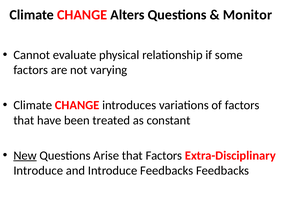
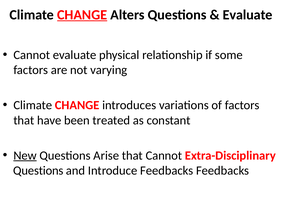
CHANGE at (82, 15) underline: none -> present
Monitor at (248, 15): Monitor -> Evaluate
that Factors: Factors -> Cannot
Introduce at (38, 170): Introduce -> Questions
